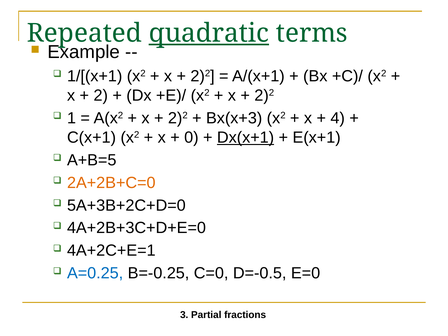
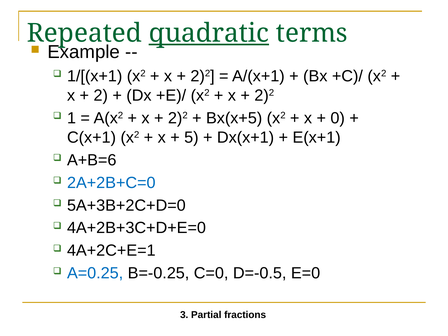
Bx(x+3: Bx(x+3 -> Bx(x+5
4: 4 -> 0
0: 0 -> 5
Dx(x+1 underline: present -> none
A+B=5: A+B=5 -> A+B=6
2A+2B+C=0 colour: orange -> blue
